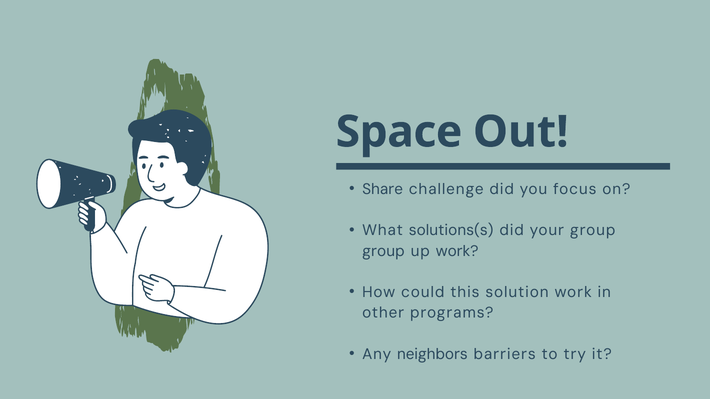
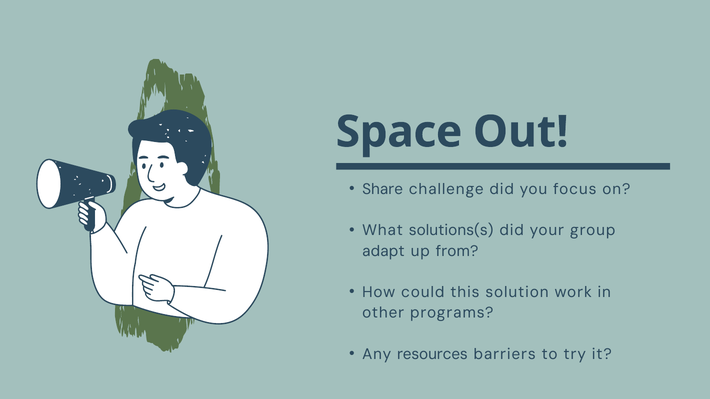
group at (383, 251): group -> adapt
up work: work -> from
neighbors: neighbors -> resources
